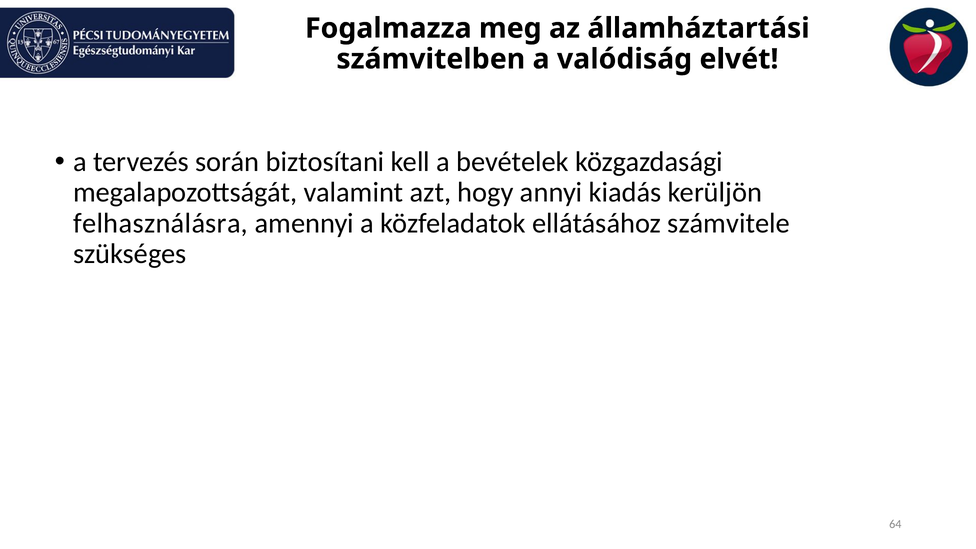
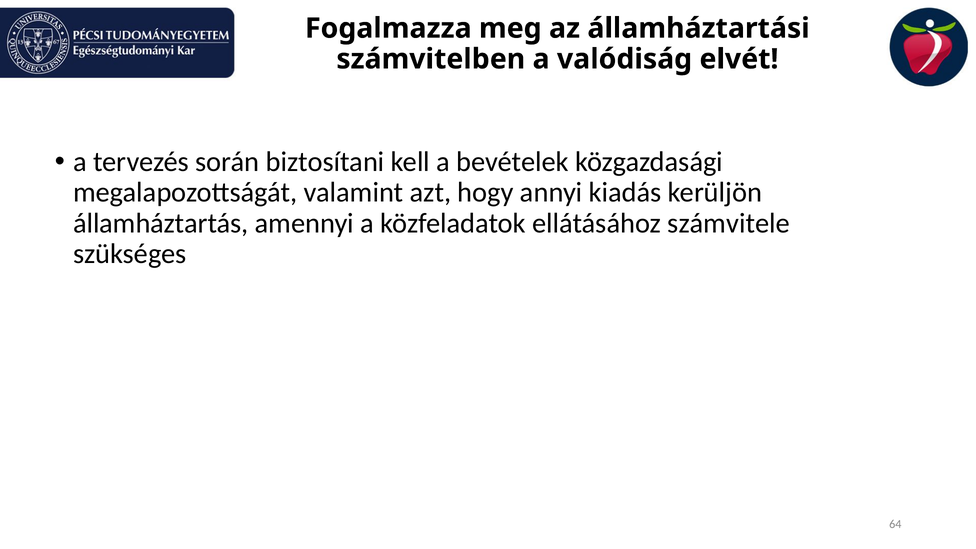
felhasználásra: felhasználásra -> államháztartás
